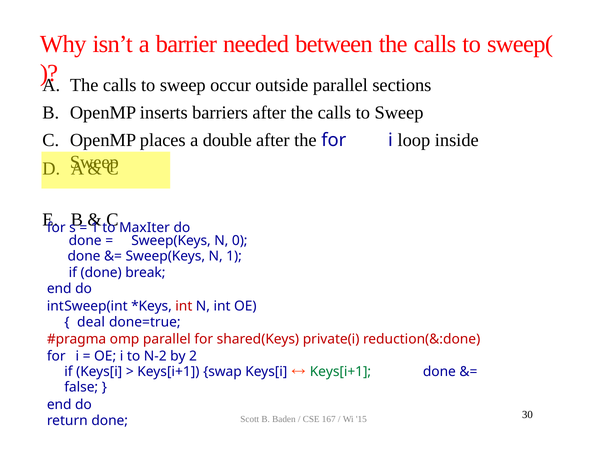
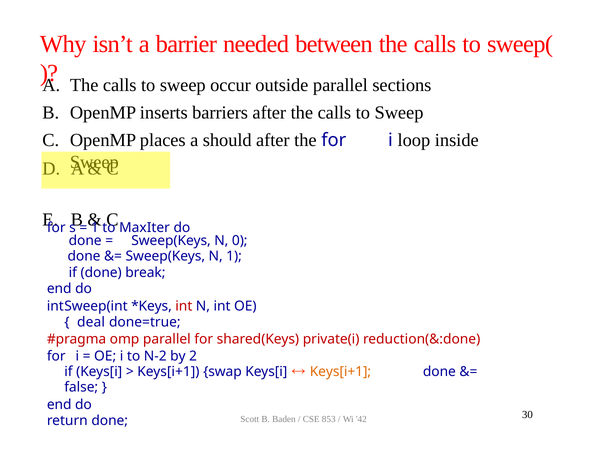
double: double -> should
Keys[i+1 at (340, 372) colour: green -> orange
167: 167 -> 853
15: 15 -> 42
